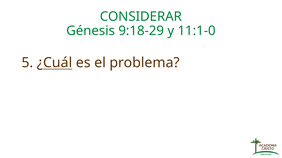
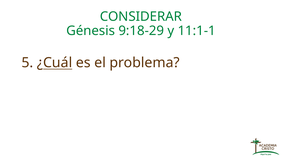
11:1-0: 11:1-0 -> 11:1-1
